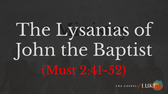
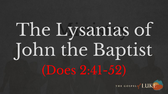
Must: Must -> Does
